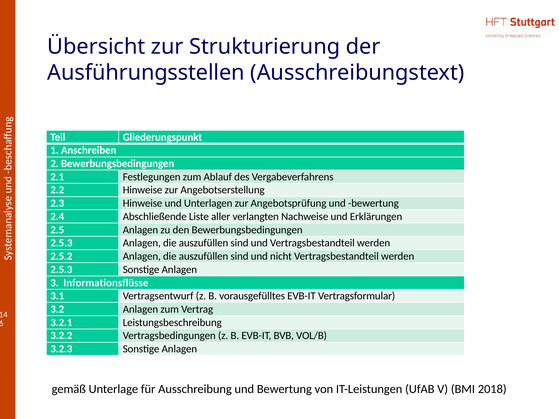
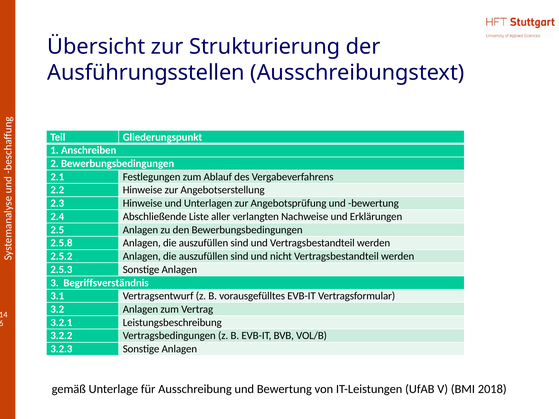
2.5.3 at (61, 243): 2.5.3 -> 2.5.8
Informationsflüsse: Informationsflüsse -> Begriffsverständnis
